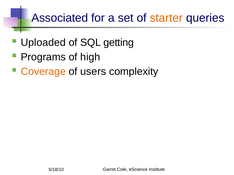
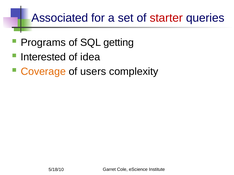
starter colour: orange -> red
Uploaded: Uploaded -> Programs
Programs: Programs -> Interested
high: high -> idea
